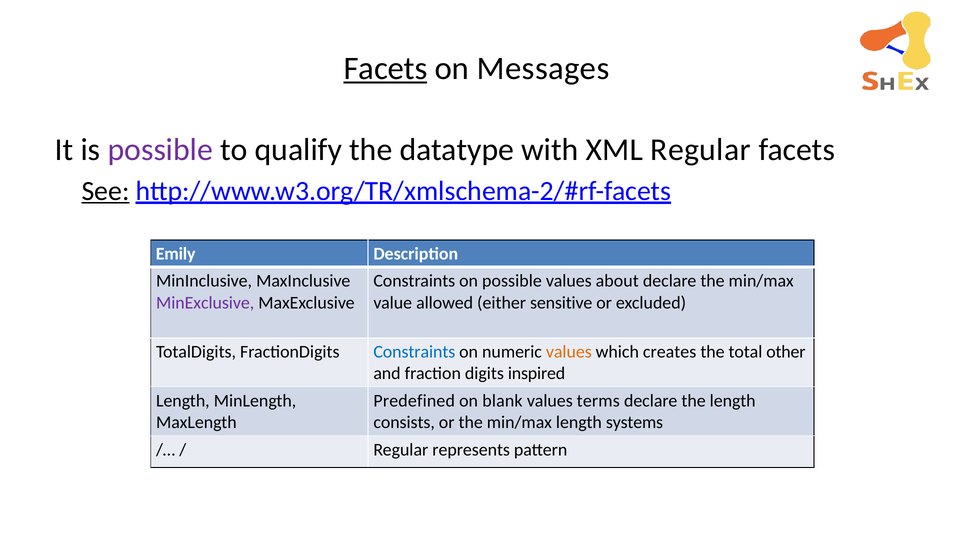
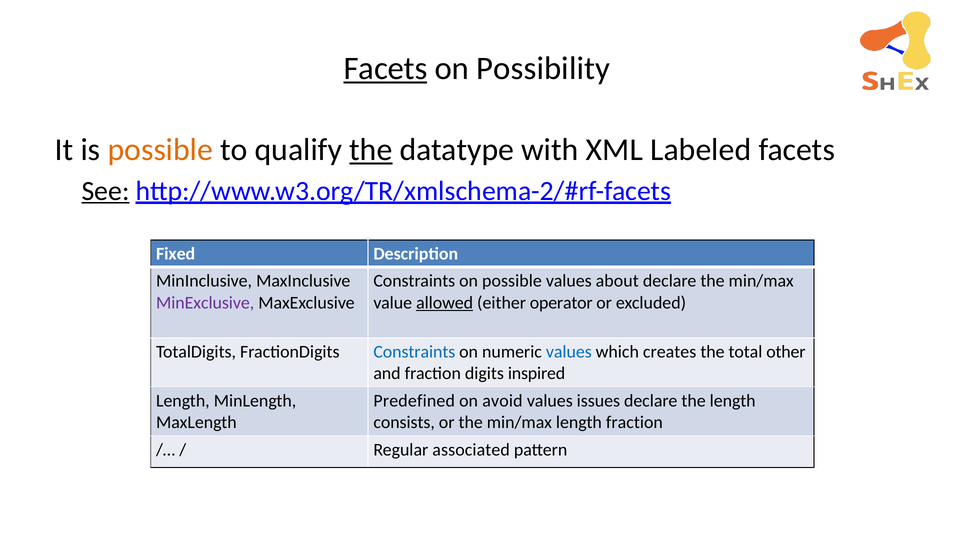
Messages: Messages -> Possibility
possible at (160, 150) colour: purple -> orange
the at (371, 150) underline: none -> present
XML Regular: Regular -> Labeled
Emily: Emily -> Fixed
allowed underline: none -> present
sensitive: sensitive -> operator
values at (569, 352) colour: orange -> blue
blank: blank -> avoid
terms: terms -> issues
length systems: systems -> fraction
represents: represents -> associated
